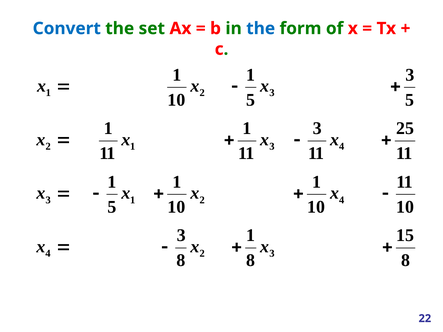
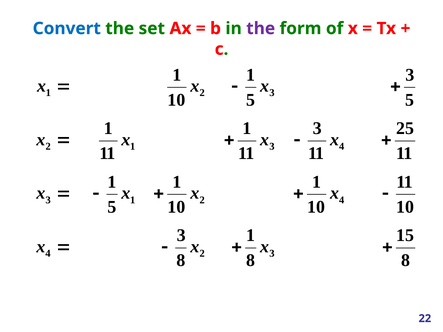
the at (261, 28) colour: blue -> purple
